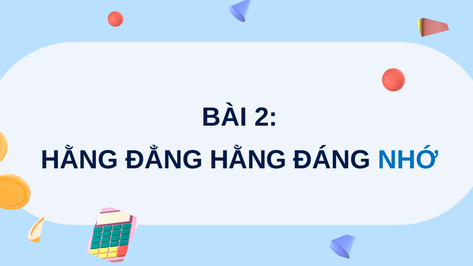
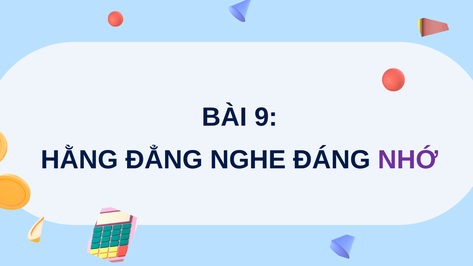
2: 2 -> 9
ĐẲNG HẰNG: HẰNG -> NGHE
NHỚ colour: blue -> purple
